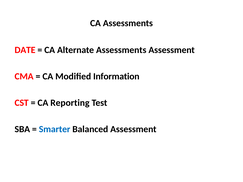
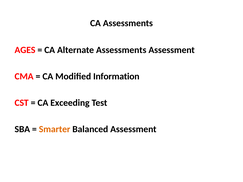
DATE: DATE -> AGES
Reporting: Reporting -> Exceeding
Smarter colour: blue -> orange
